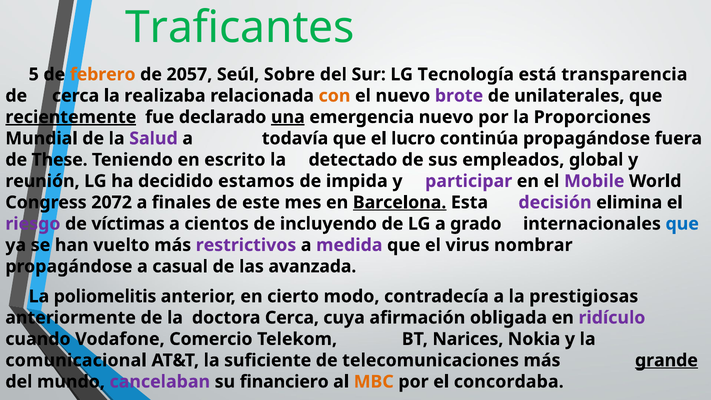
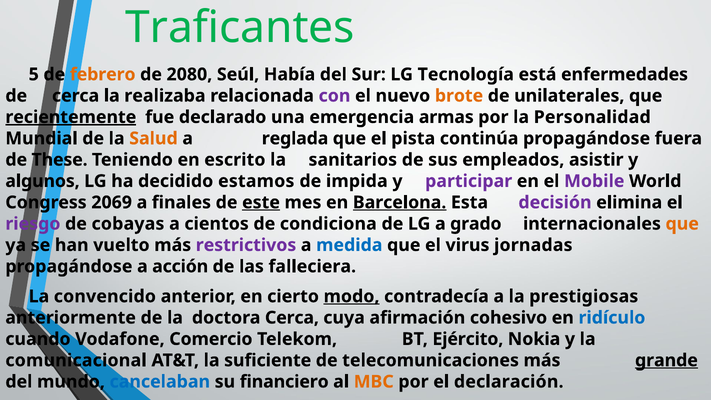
2057: 2057 -> 2080
Sobre: Sobre -> Había
transparencia: transparencia -> enfermedades
con colour: orange -> purple
brote colour: purple -> orange
una underline: present -> none
emergencia nuevo: nuevo -> armas
Proporciones: Proporciones -> Personalidad
Salud colour: purple -> orange
todavía: todavía -> reglada
lucro: lucro -> pista
detectado: detectado -> sanitarios
global: global -> asistir
reunión: reunión -> algunos
2072: 2072 -> 2069
este underline: none -> present
víctimas: víctimas -> cobayas
incluyendo: incluyendo -> condiciona
que at (682, 224) colour: blue -> orange
medida colour: purple -> blue
nombrar: nombrar -> jornadas
casual: casual -> acción
avanzada: avanzada -> falleciera
poliomelitis: poliomelitis -> convencido
modo underline: none -> present
obligada: obligada -> cohesivo
ridículo colour: purple -> blue
Narices: Narices -> Ejército
cancelaban colour: purple -> blue
concordaba: concordaba -> declaración
